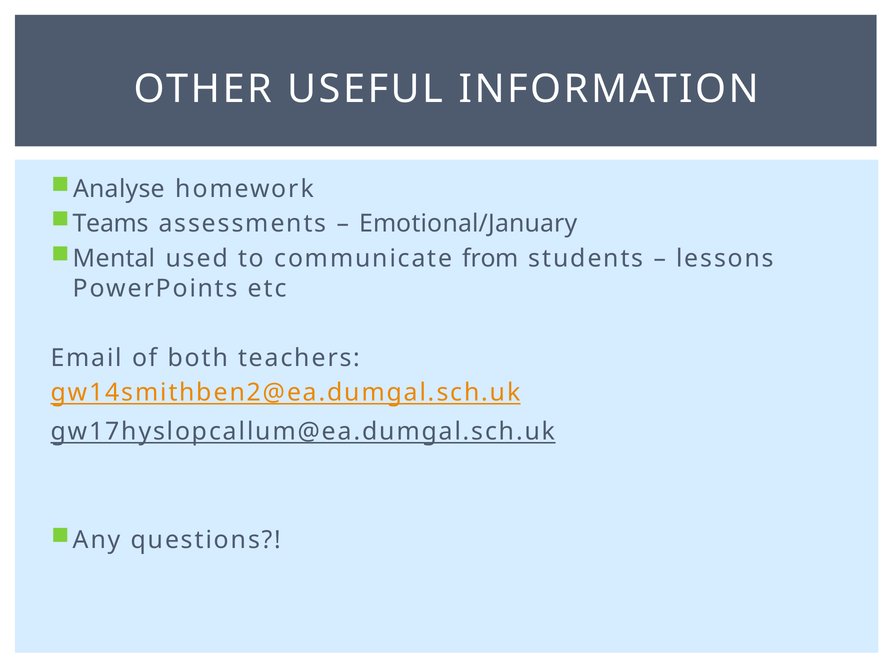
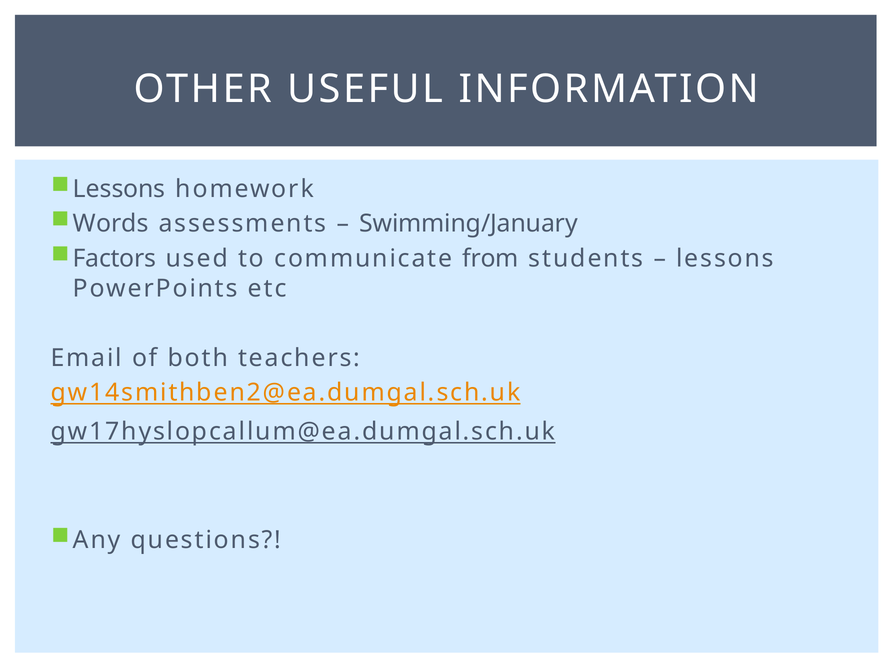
Analyse at (119, 189): Analyse -> Lessons
Teams: Teams -> Words
Emotional/January: Emotional/January -> Swimming/January
Mental: Mental -> Factors
